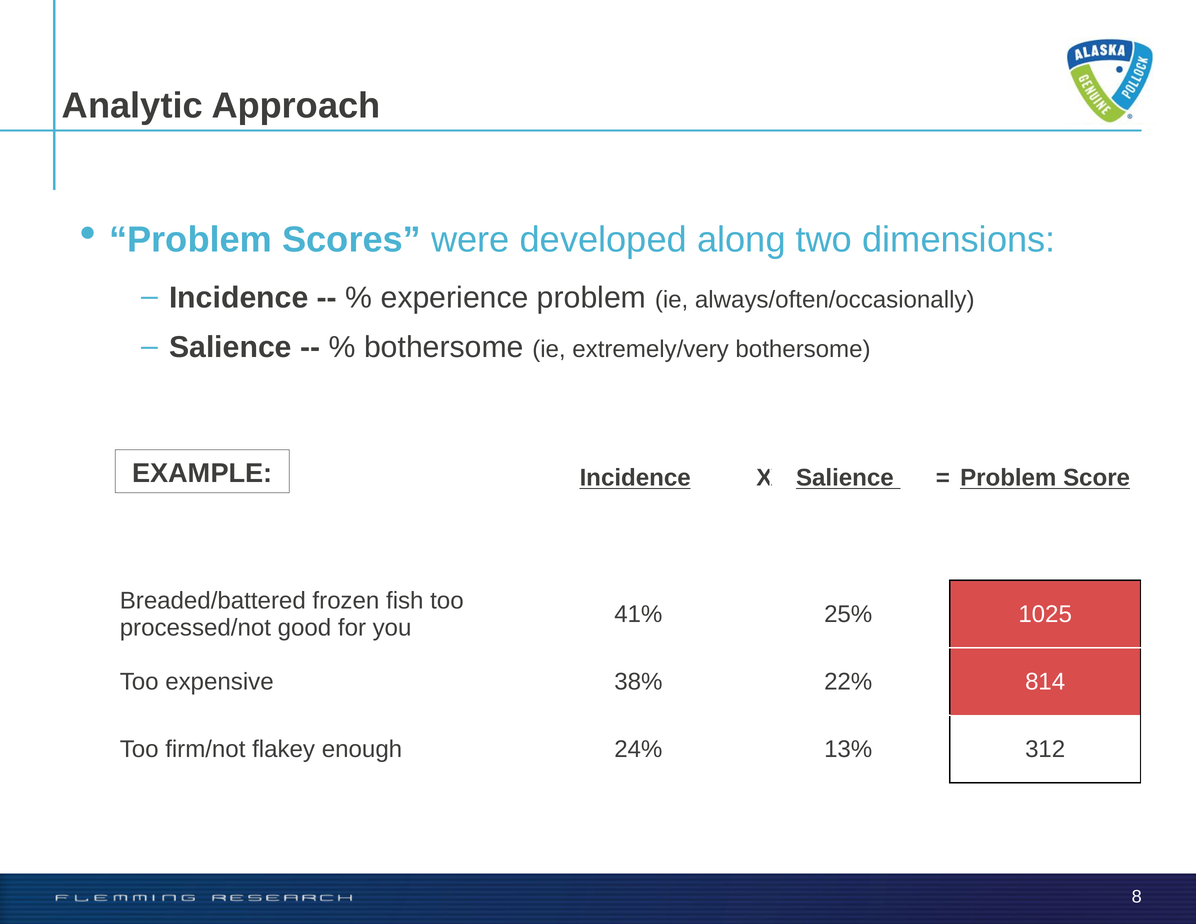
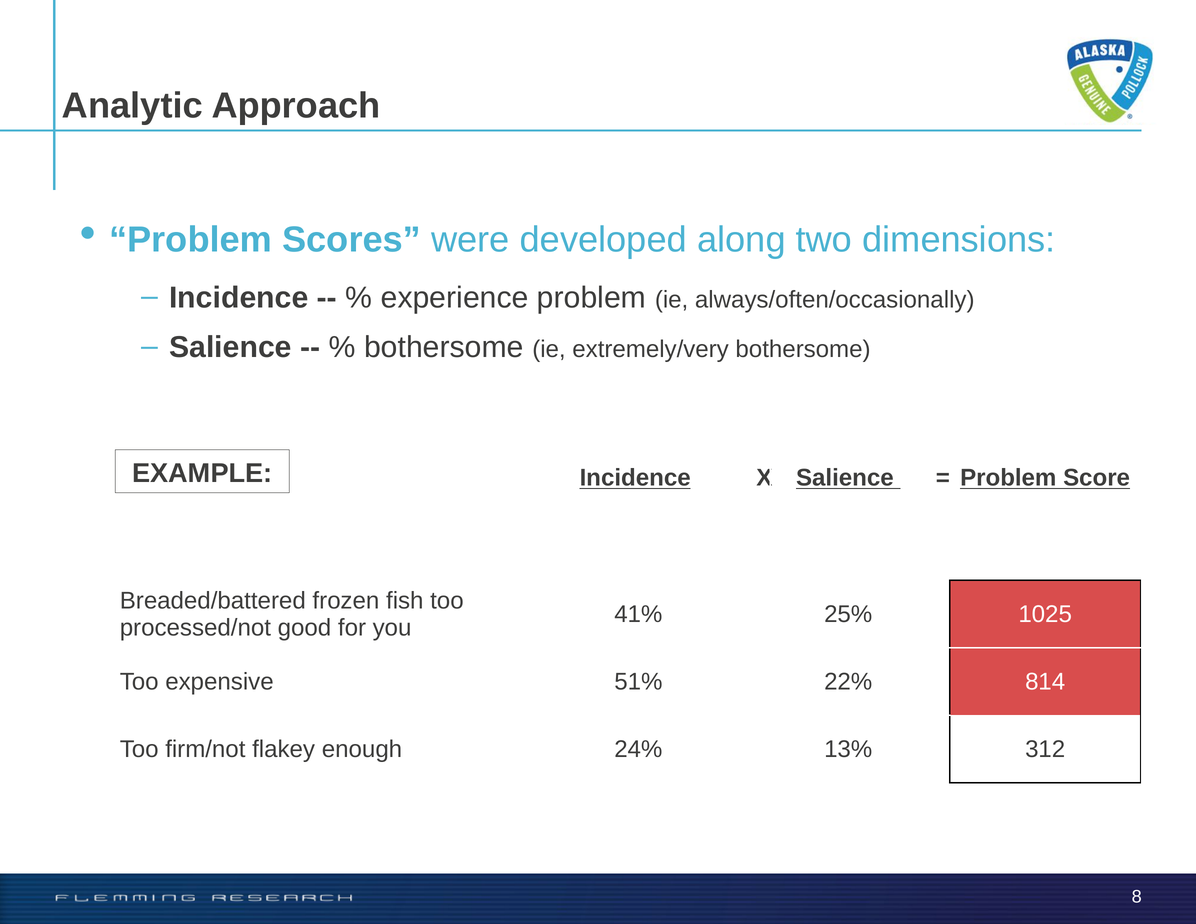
38%: 38% -> 51%
